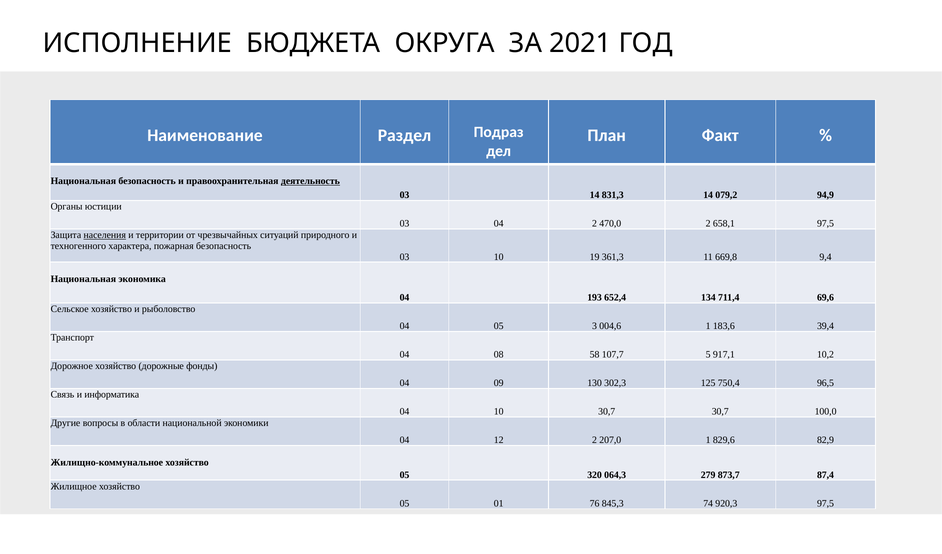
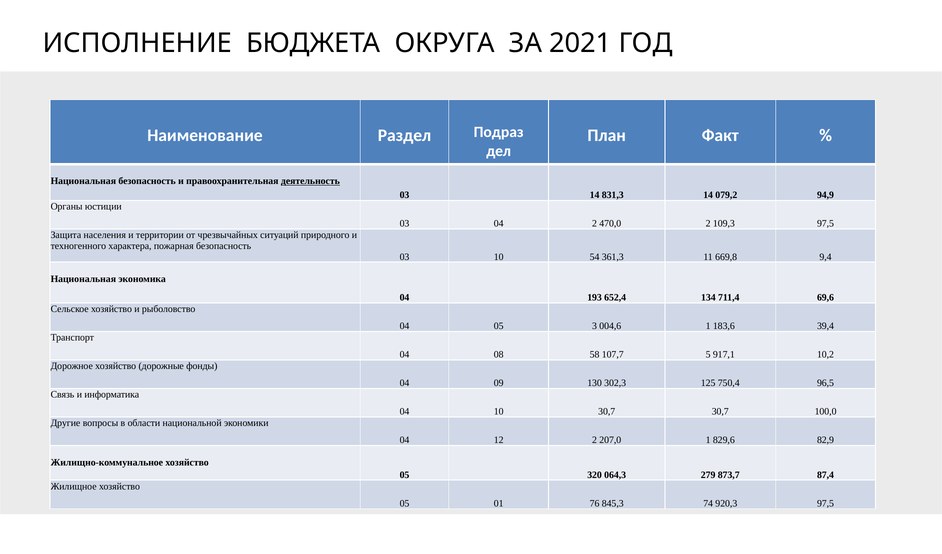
658,1: 658,1 -> 109,3
населения underline: present -> none
19: 19 -> 54
